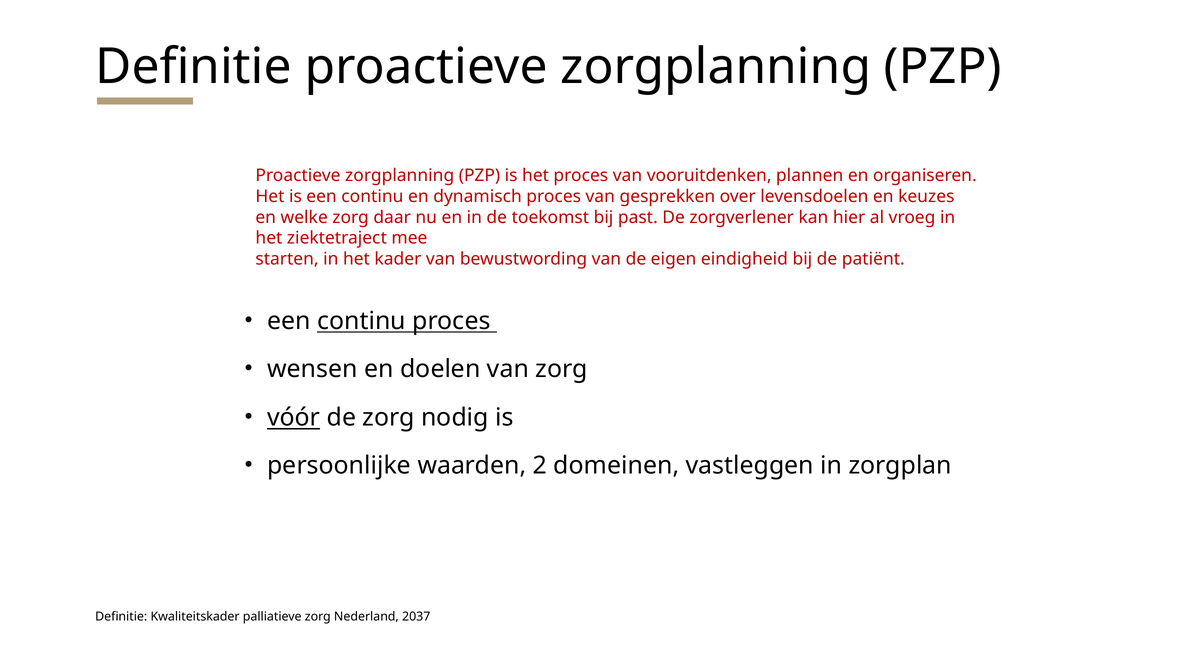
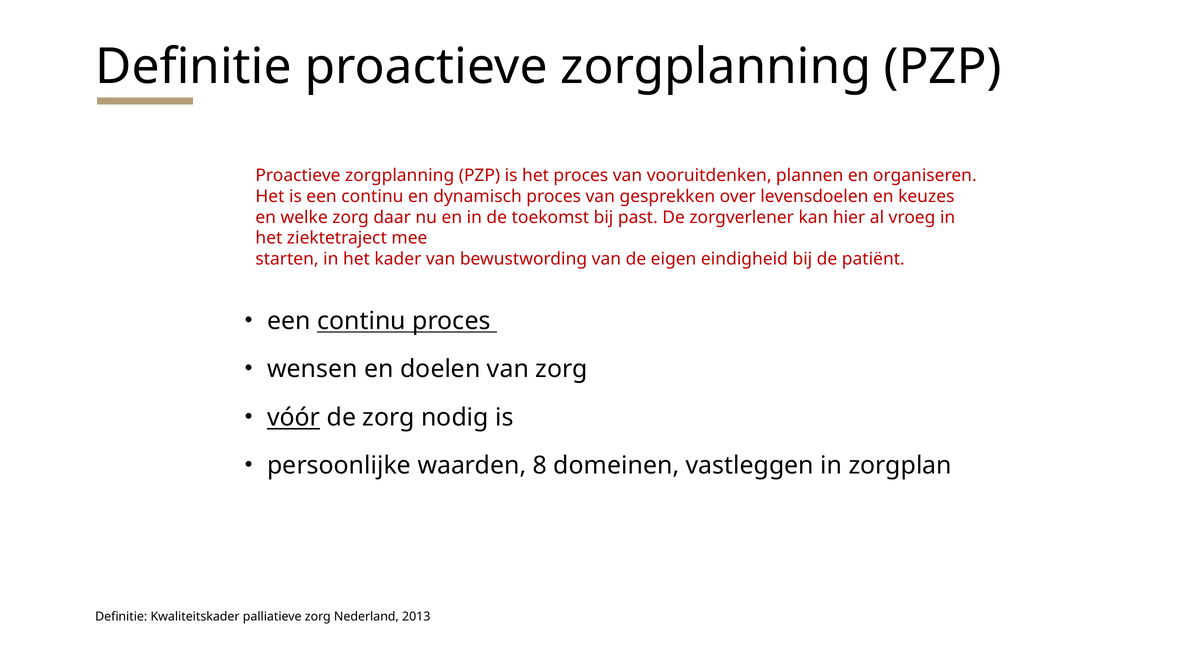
2: 2 -> 8
2037: 2037 -> 2013
